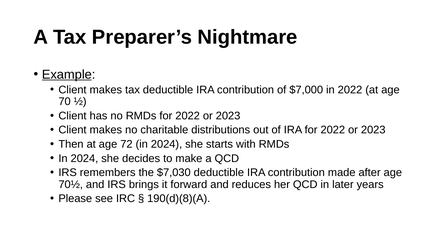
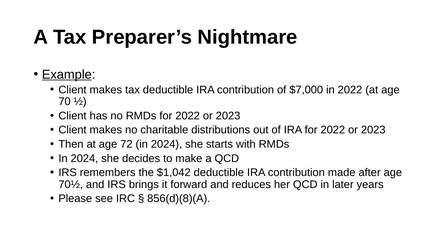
$7,030: $7,030 -> $1,042
190(d)(8)(A: 190(d)(8)(A -> 856(d)(8)(A
